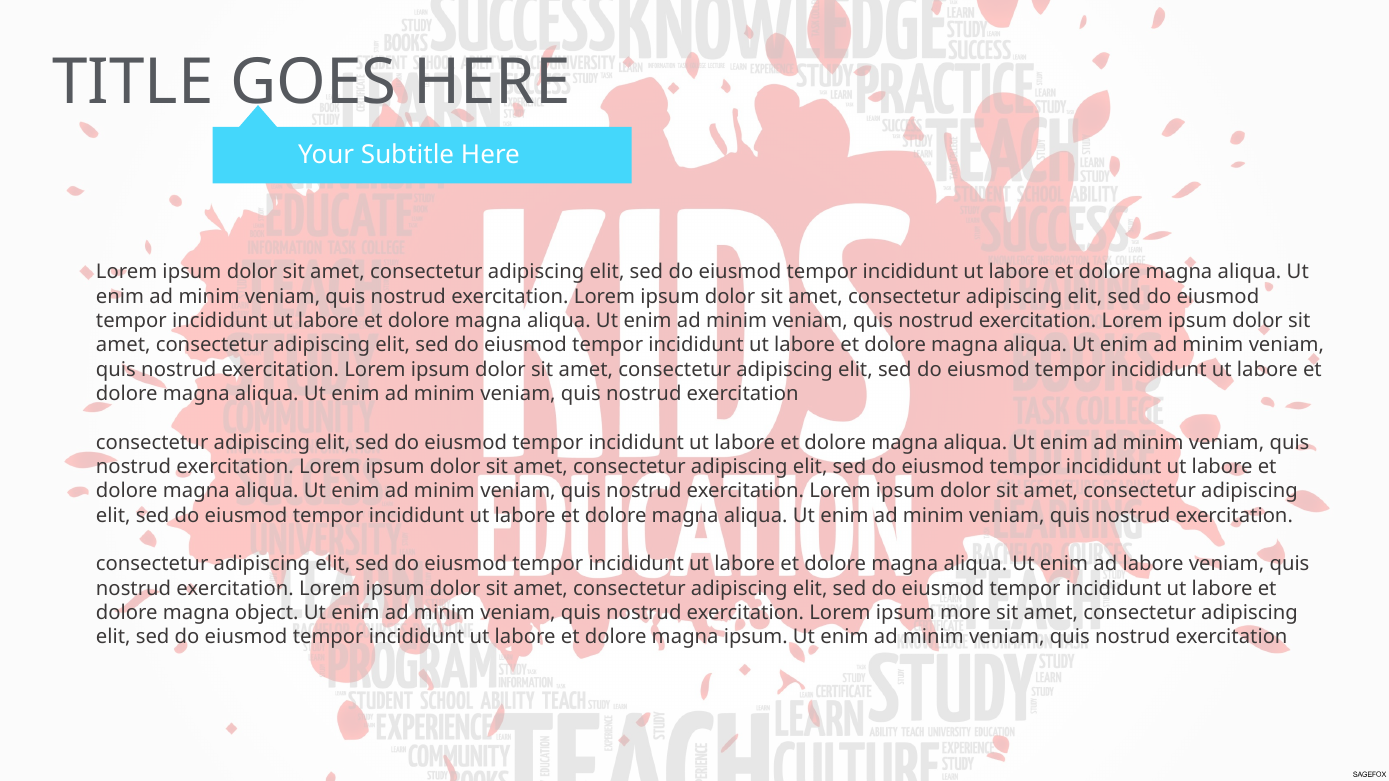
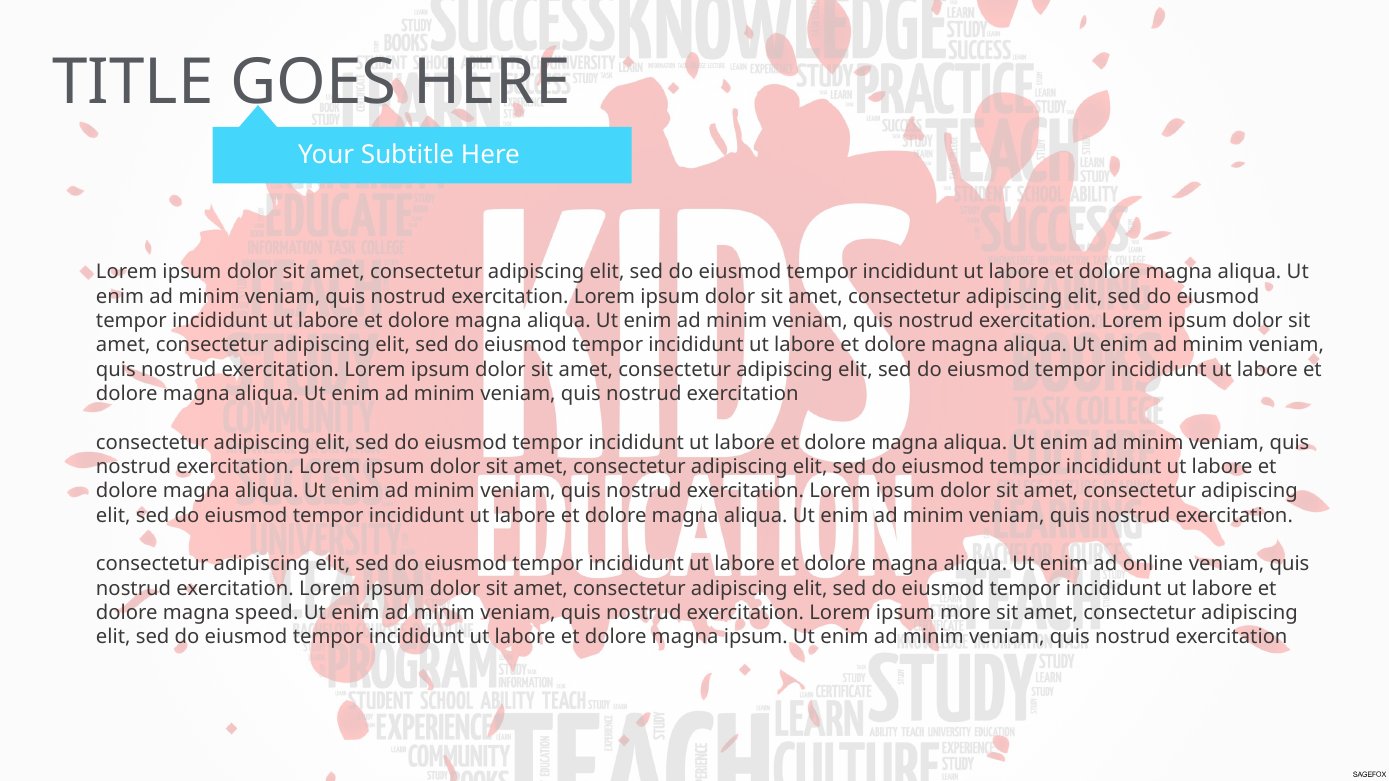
ad labore: labore -> online
object: object -> speed
